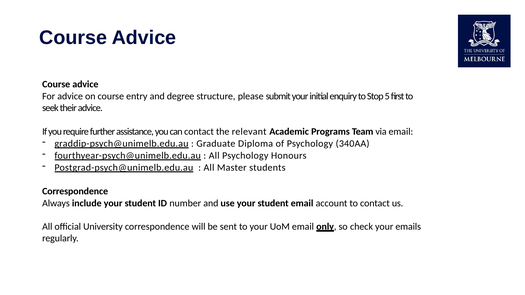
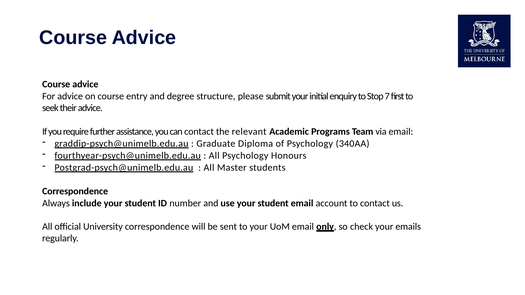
5: 5 -> 7
